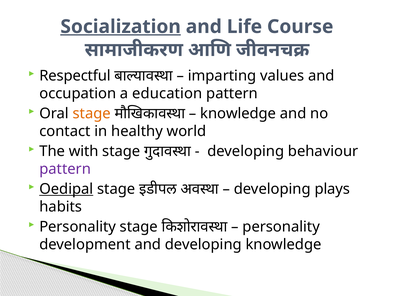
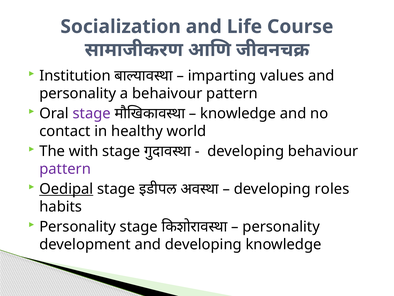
Socialization underline: present -> none
Respectful: Respectful -> Institution
occupation at (78, 93): occupation -> personality
education: education -> behaivour
stage at (92, 113) colour: orange -> purple
plays: plays -> roles
